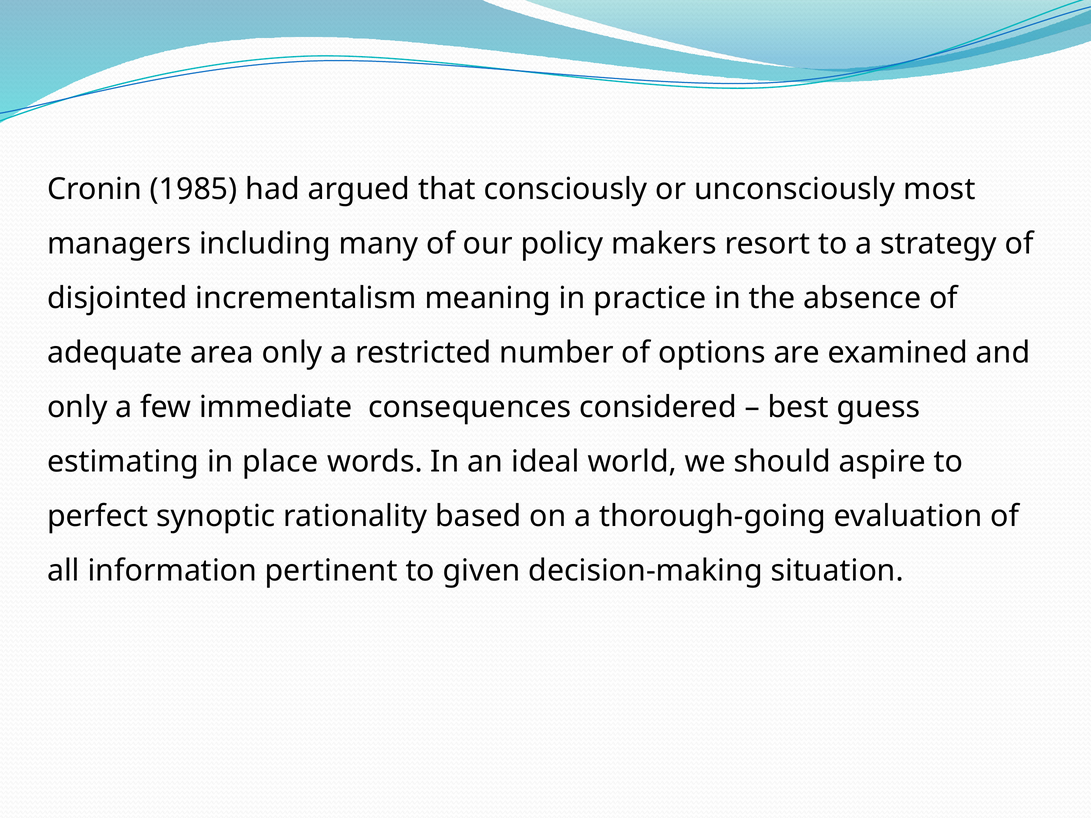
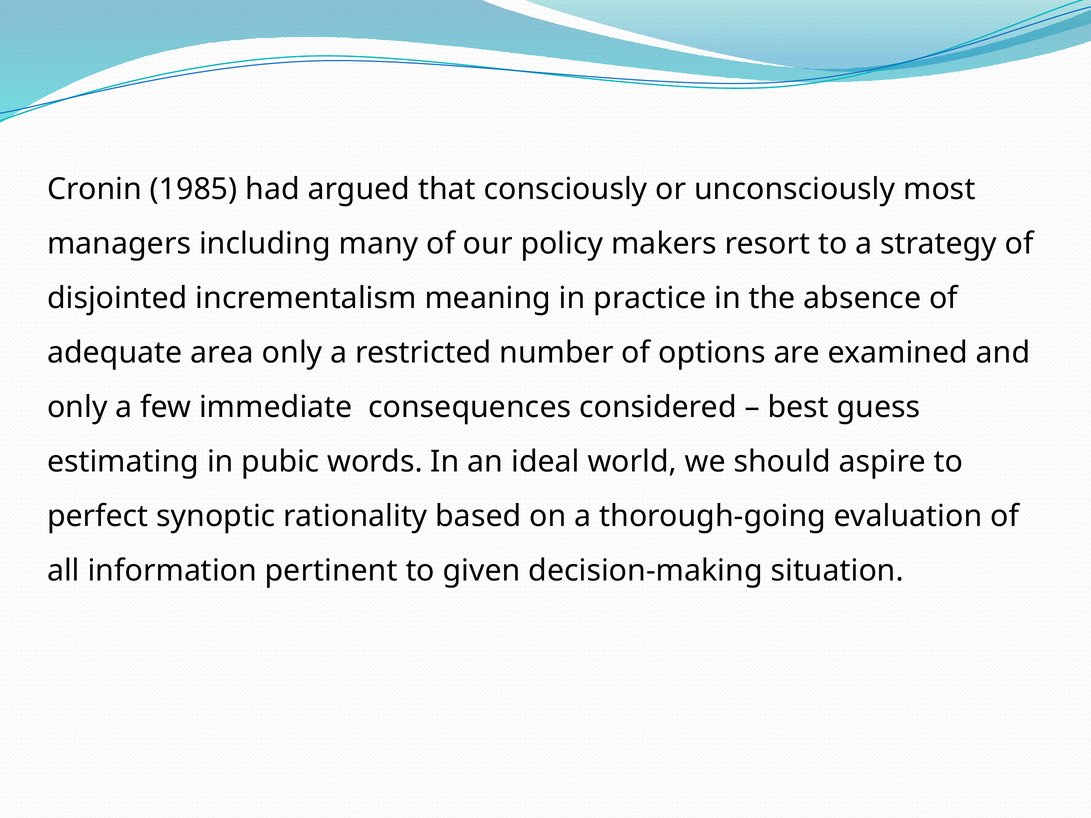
place: place -> pubic
